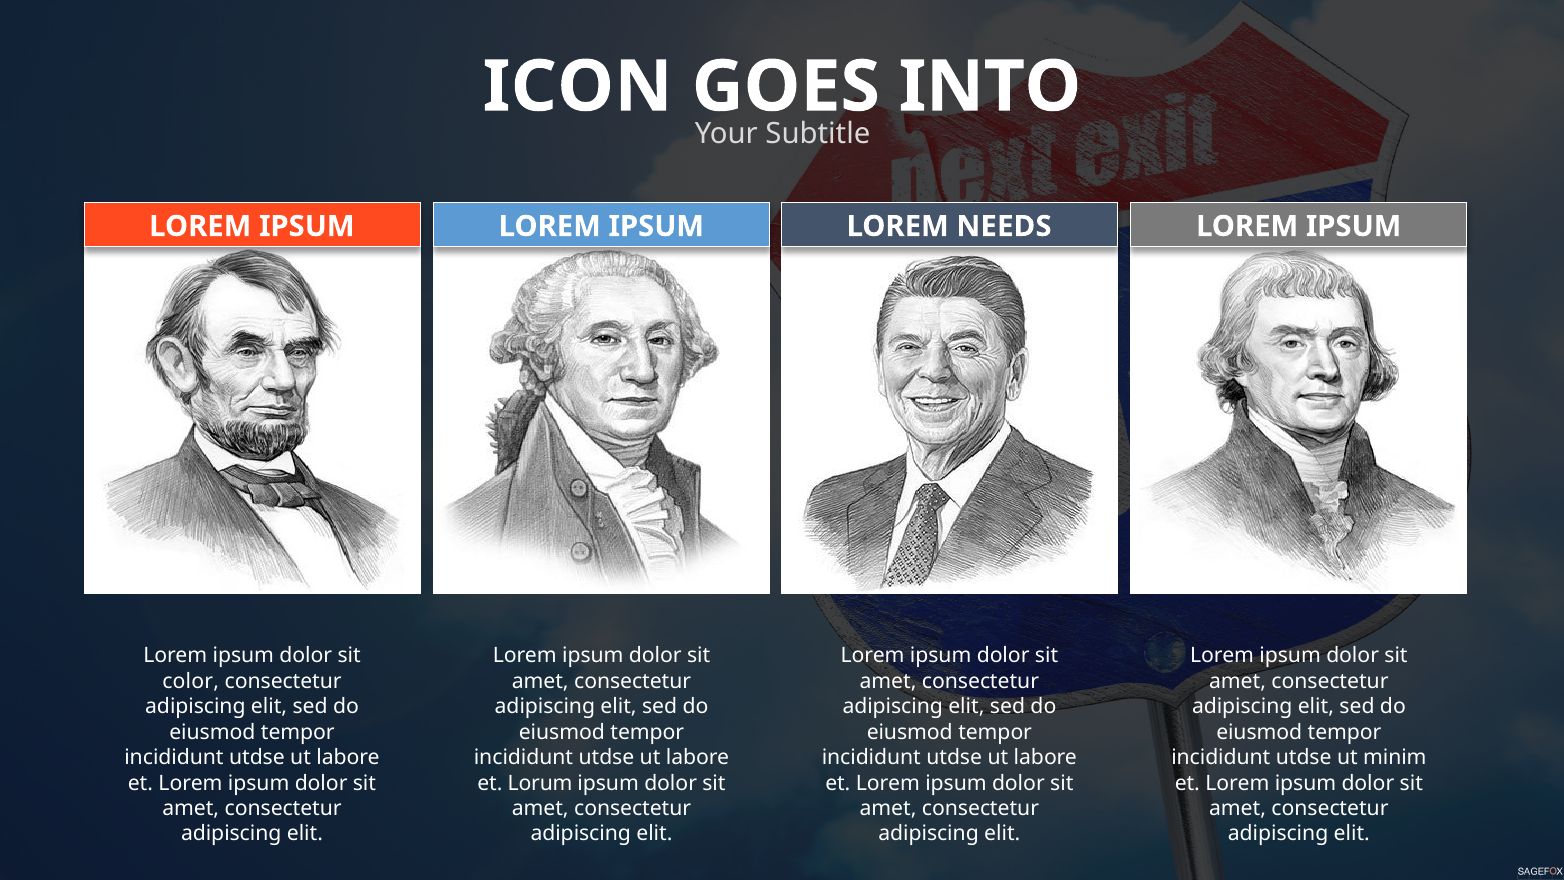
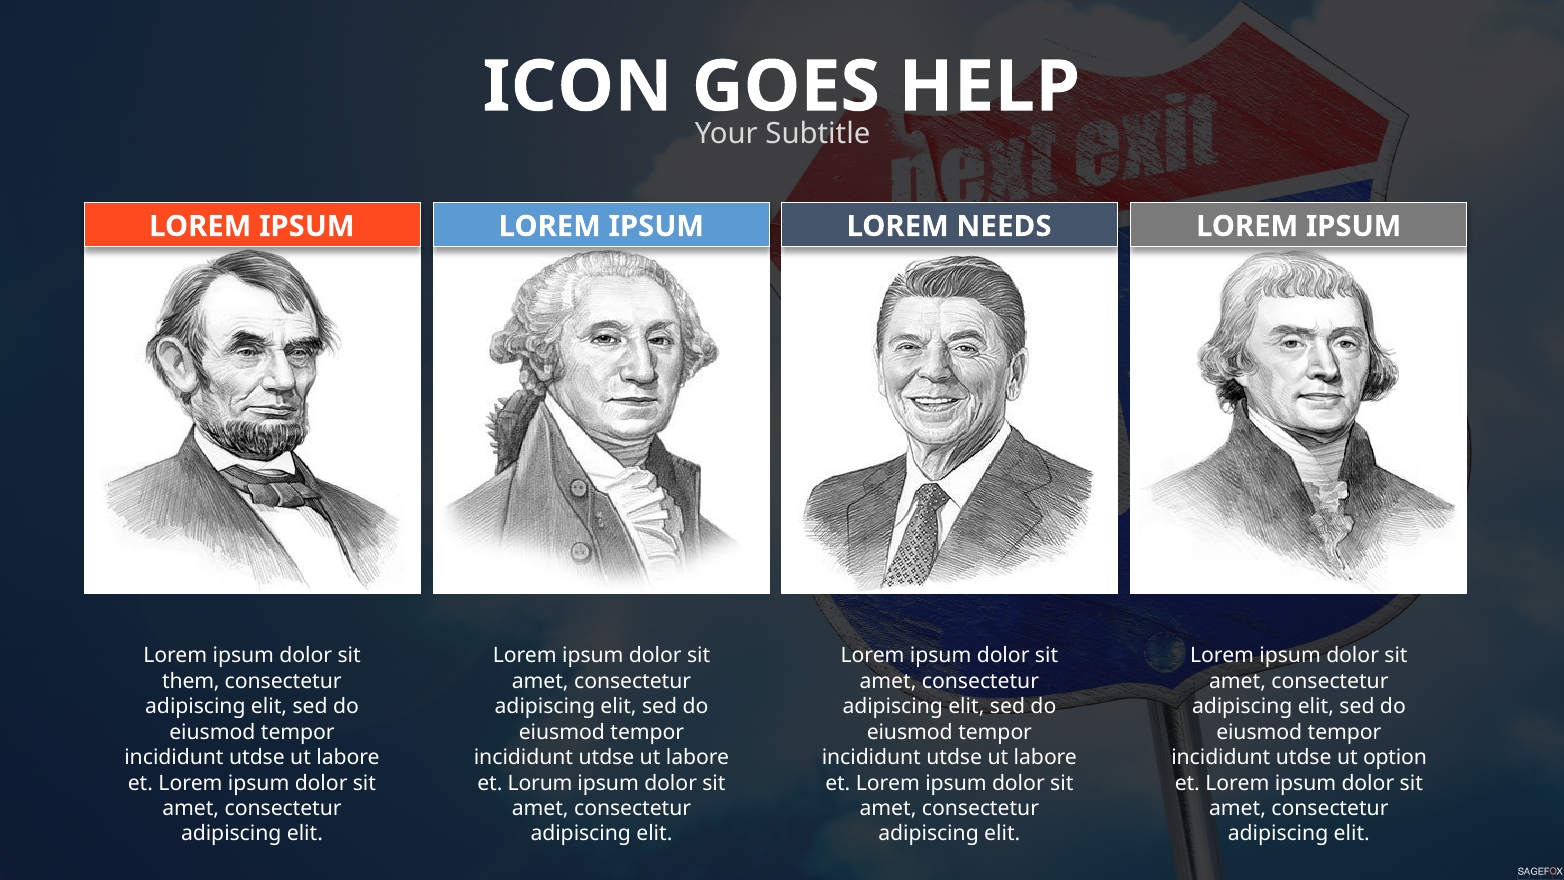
INTO: INTO -> HELP
color: color -> them
minim: minim -> option
